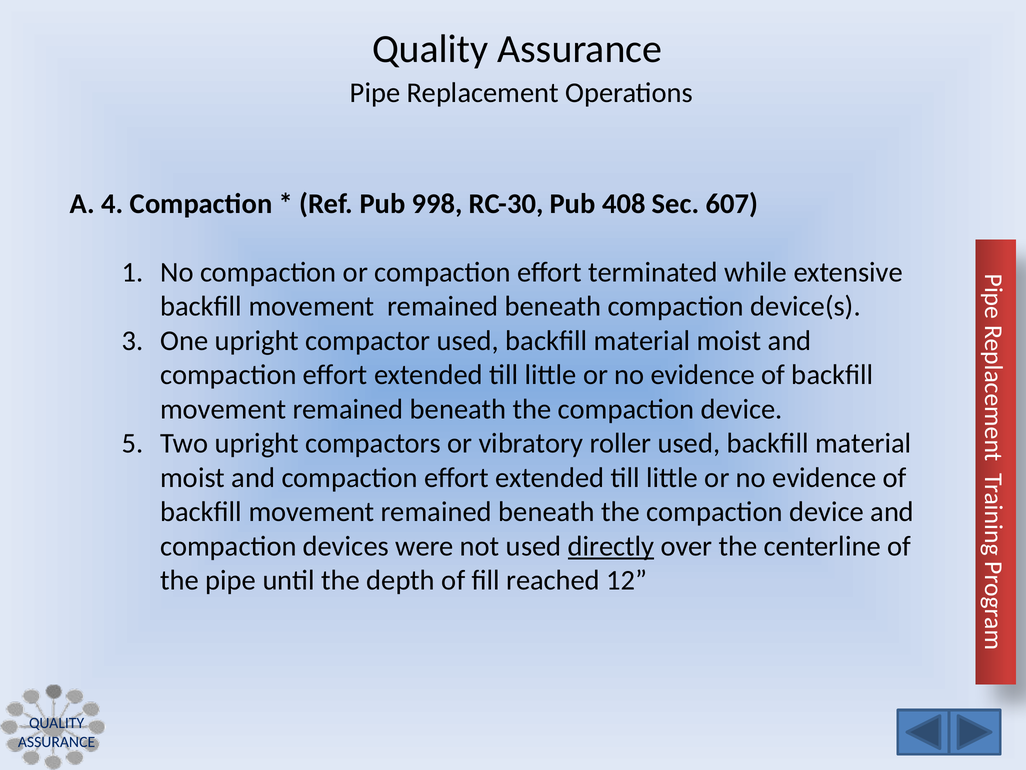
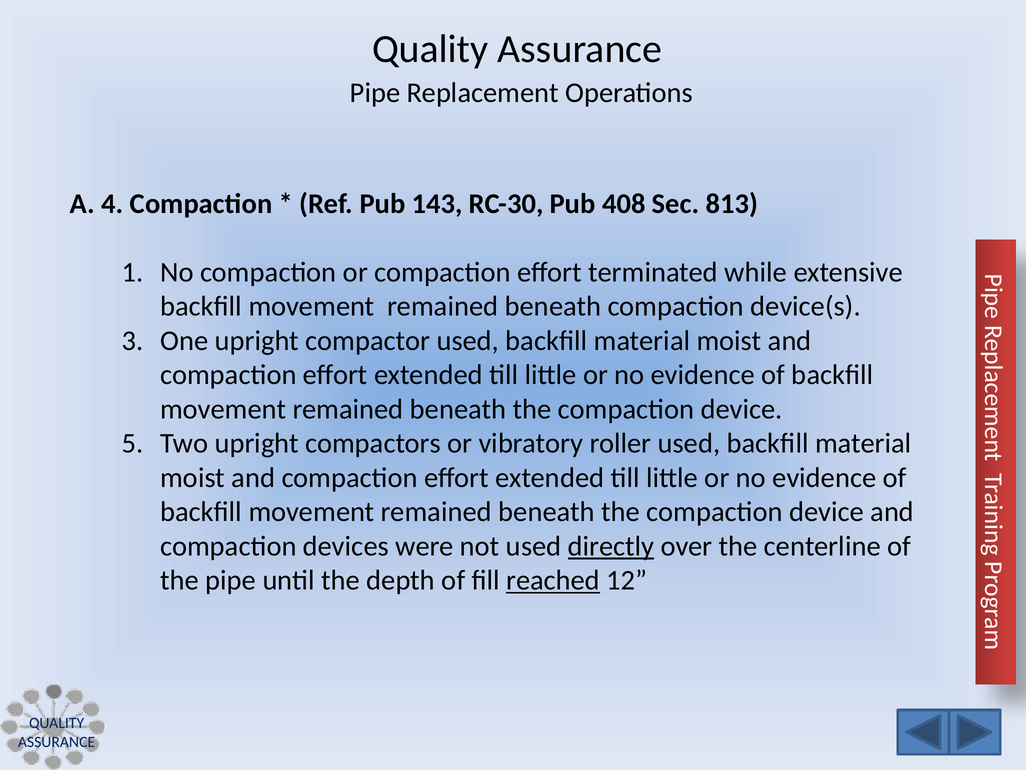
998: 998 -> 143
607: 607 -> 813
reached underline: none -> present
